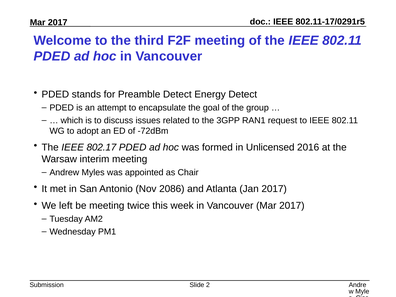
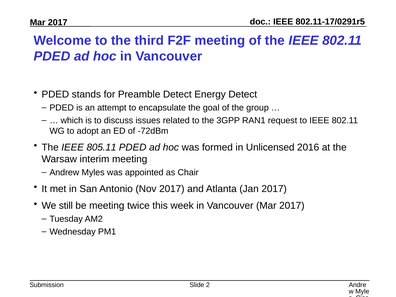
802.17: 802.17 -> 805.11
Nov 2086: 2086 -> 2017
left: left -> still
